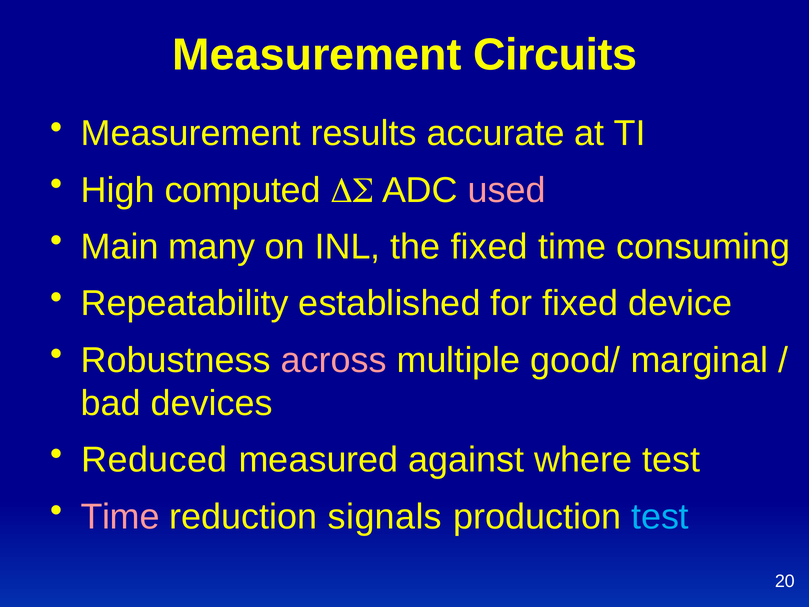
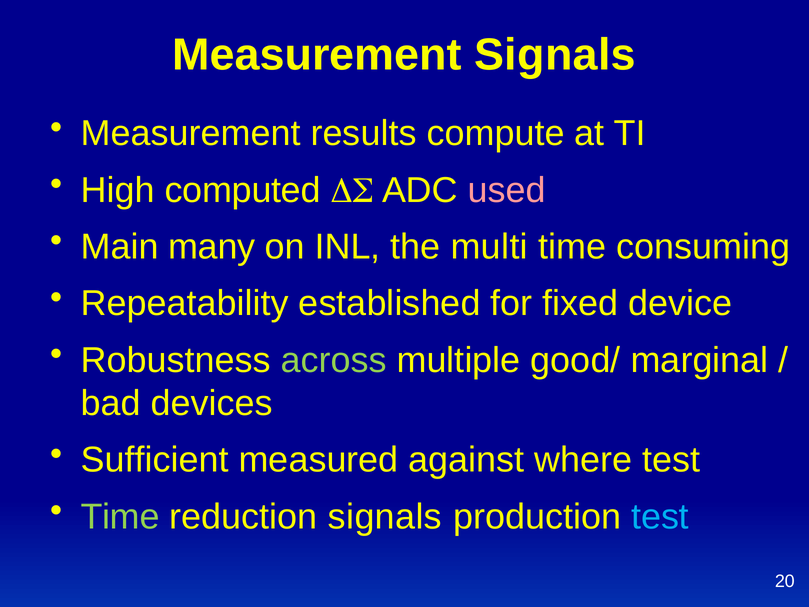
Measurement Circuits: Circuits -> Signals
accurate: accurate -> compute
the fixed: fixed -> multi
across colour: pink -> light green
Reduced: Reduced -> Sufficient
Time at (120, 516) colour: pink -> light green
